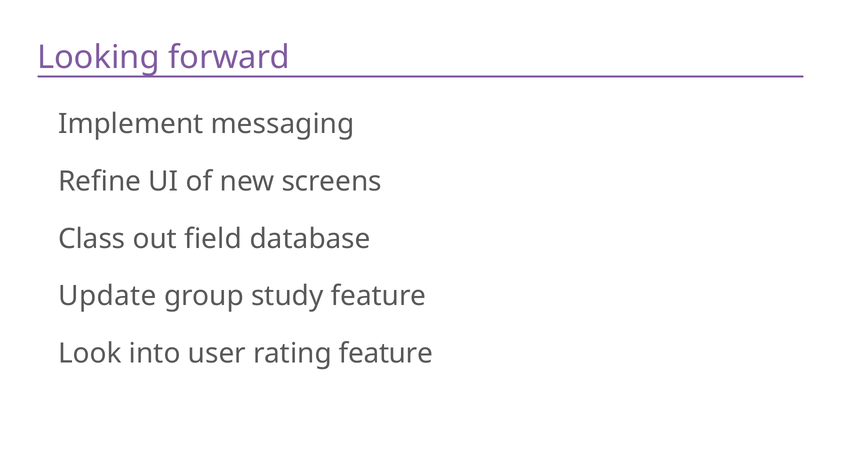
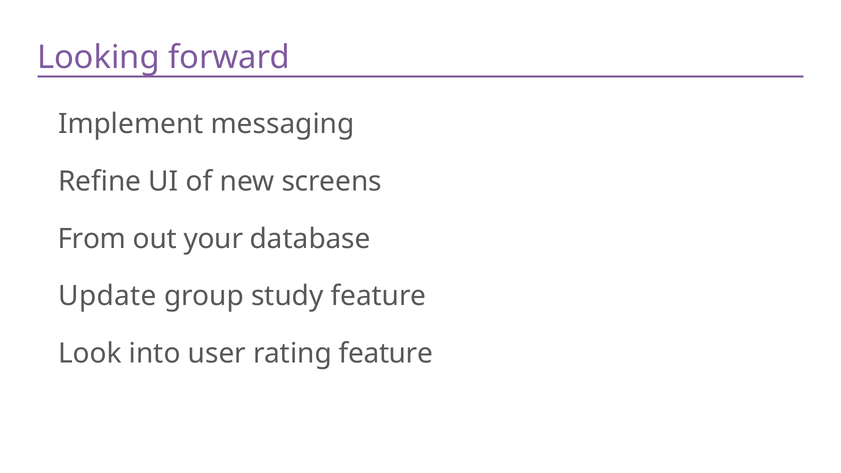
Class: Class -> From
field: field -> your
